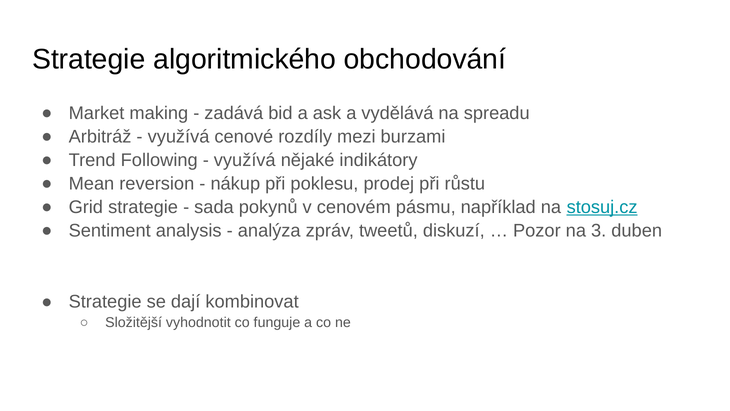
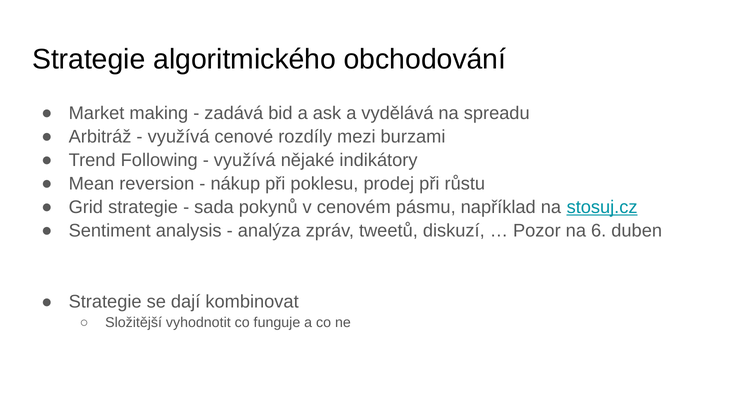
3: 3 -> 6
